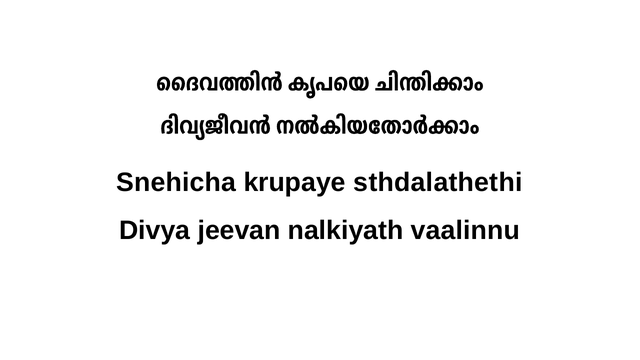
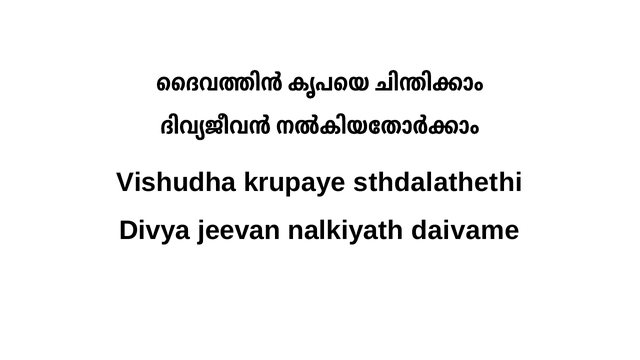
Snehicha: Snehicha -> Vishudha
vaalinnu: vaalinnu -> daivame
